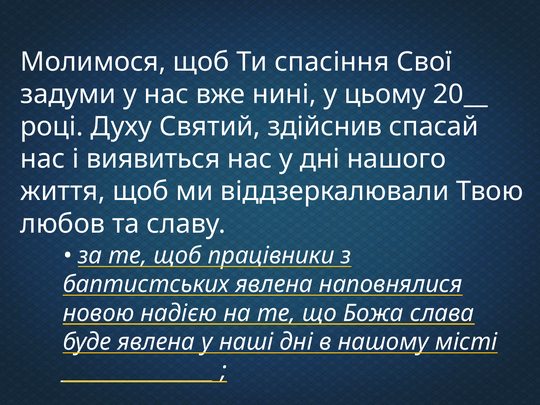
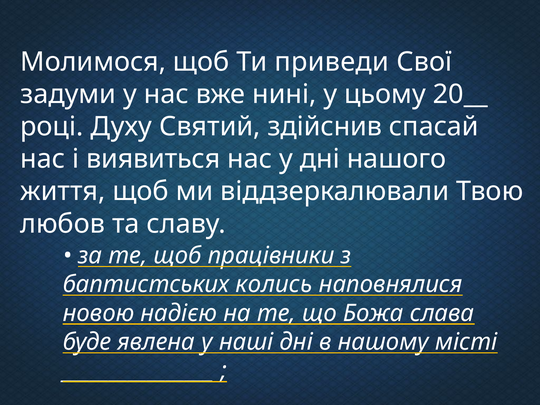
спасіння: спасіння -> приведи
баптистських явлена: явлена -> колись
